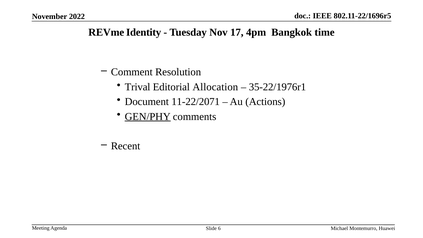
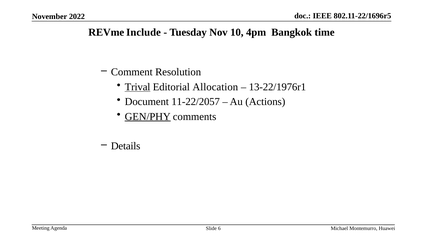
Identity: Identity -> Include
17: 17 -> 10
Trival underline: none -> present
35-22/1976r1: 35-22/1976r1 -> 13-22/1976r1
11-22/2071: 11-22/2071 -> 11-22/2057
Recent: Recent -> Details
